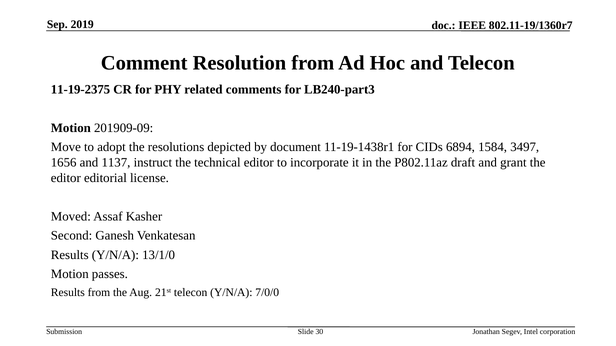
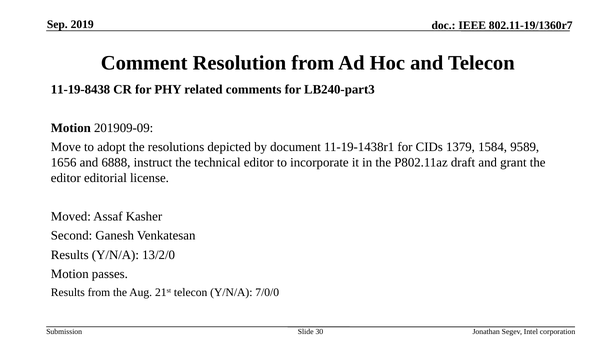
11-19-2375: 11-19-2375 -> 11-19-8438
6894: 6894 -> 1379
3497: 3497 -> 9589
1137: 1137 -> 6888
13/1/0: 13/1/0 -> 13/2/0
